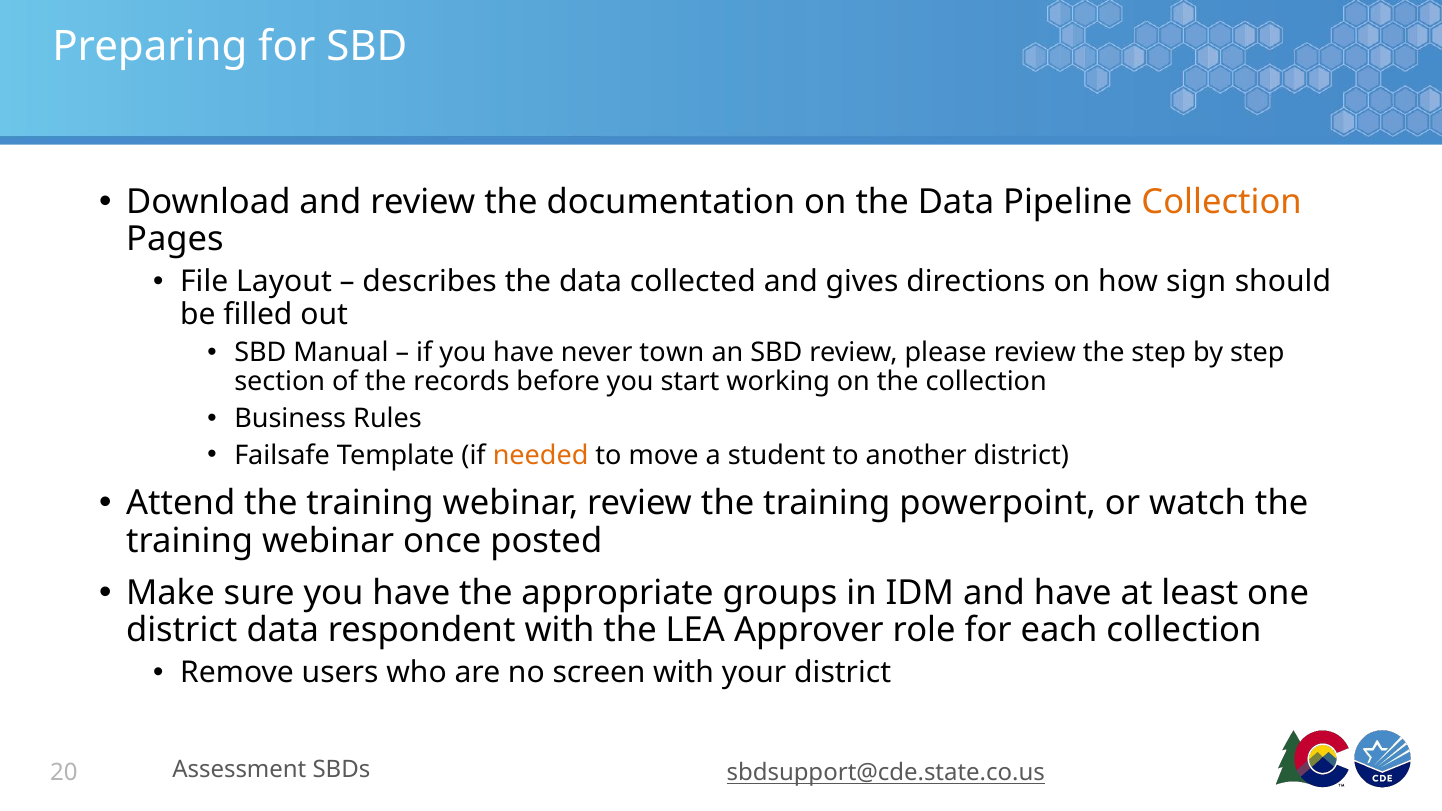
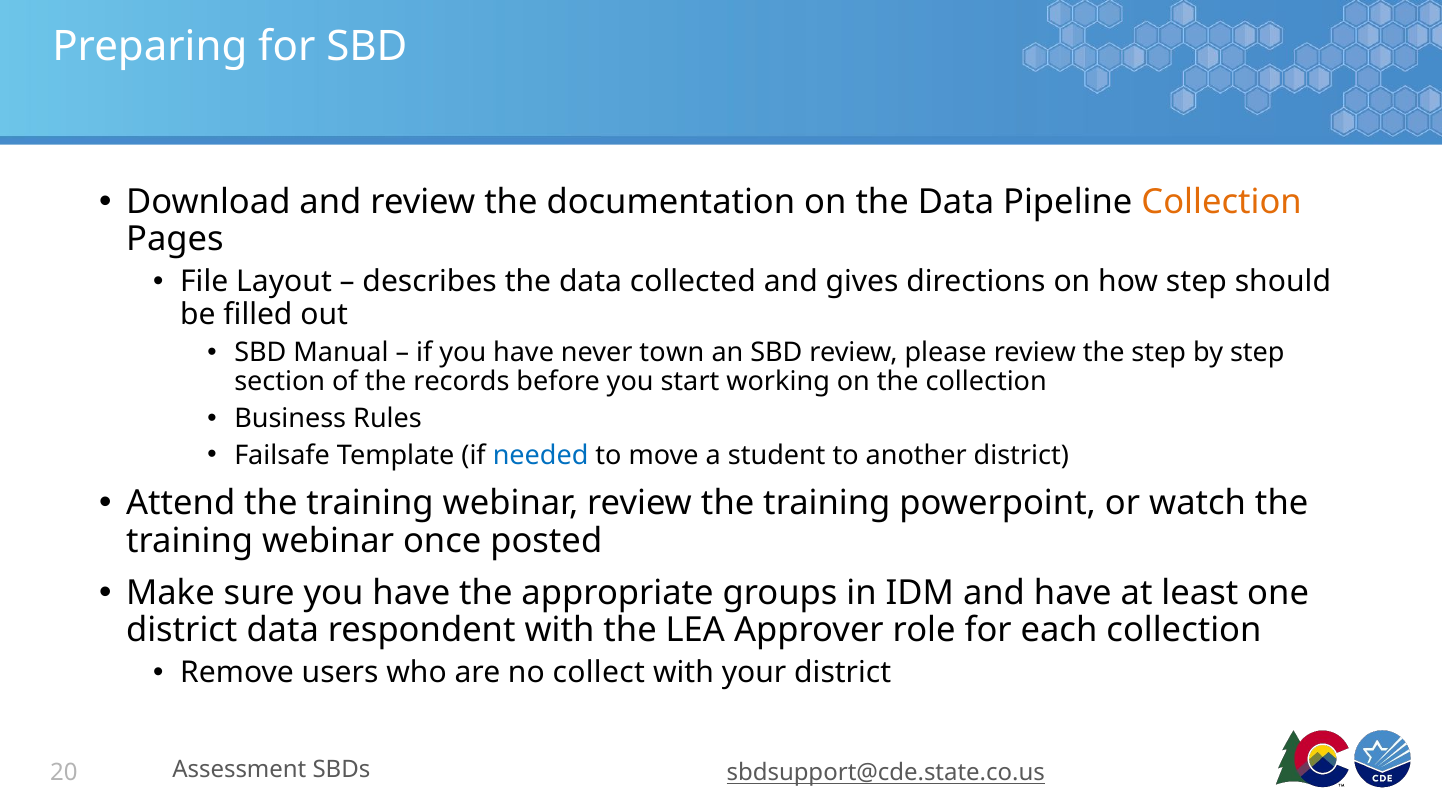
how sign: sign -> step
needed colour: orange -> blue
screen: screen -> collect
